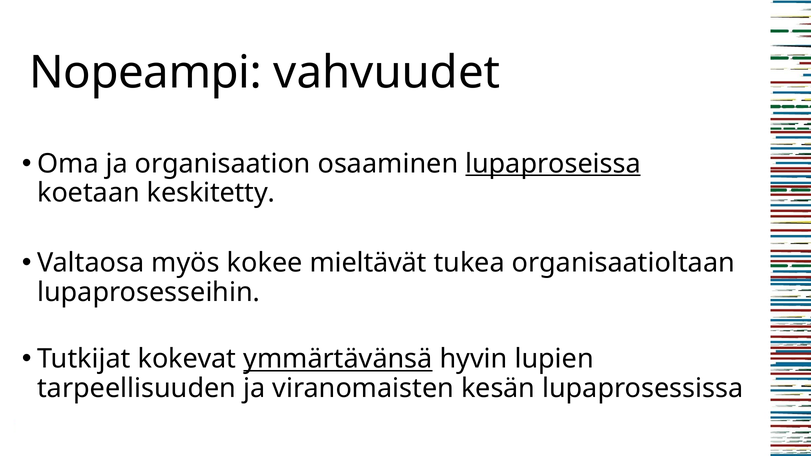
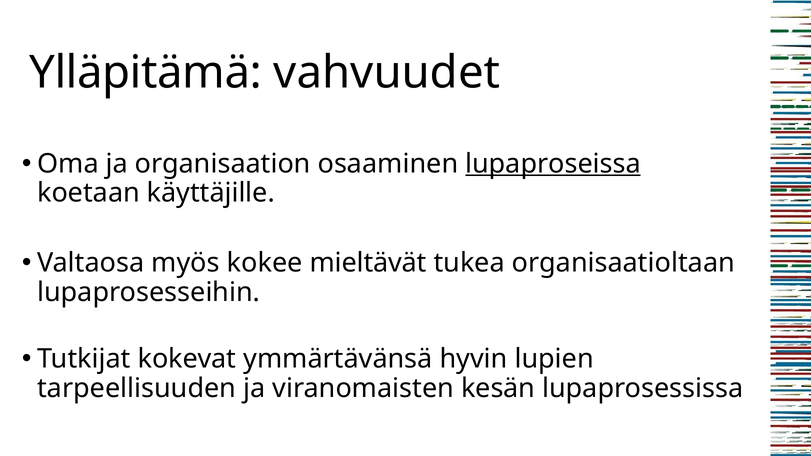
Nopeampi: Nopeampi -> Ylläpitämä
keskitetty: keskitetty -> käyttäjille
ymmärtävänsä underline: present -> none
